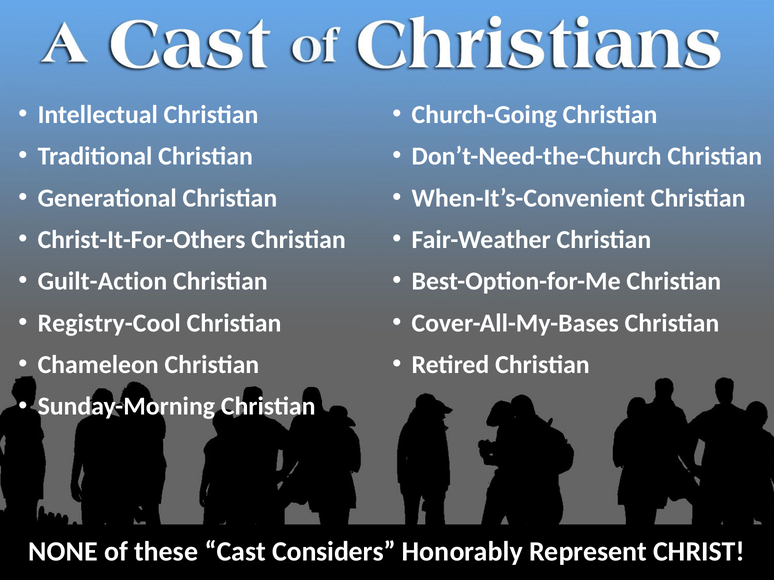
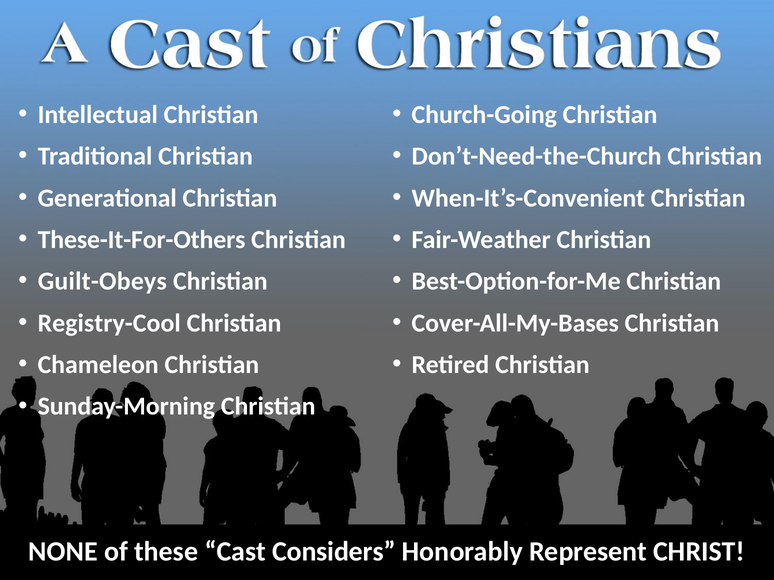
Christ-It-For-Others: Christ-It-For-Others -> These-It-For-Others
Guilt-Action: Guilt-Action -> Guilt-Obeys
